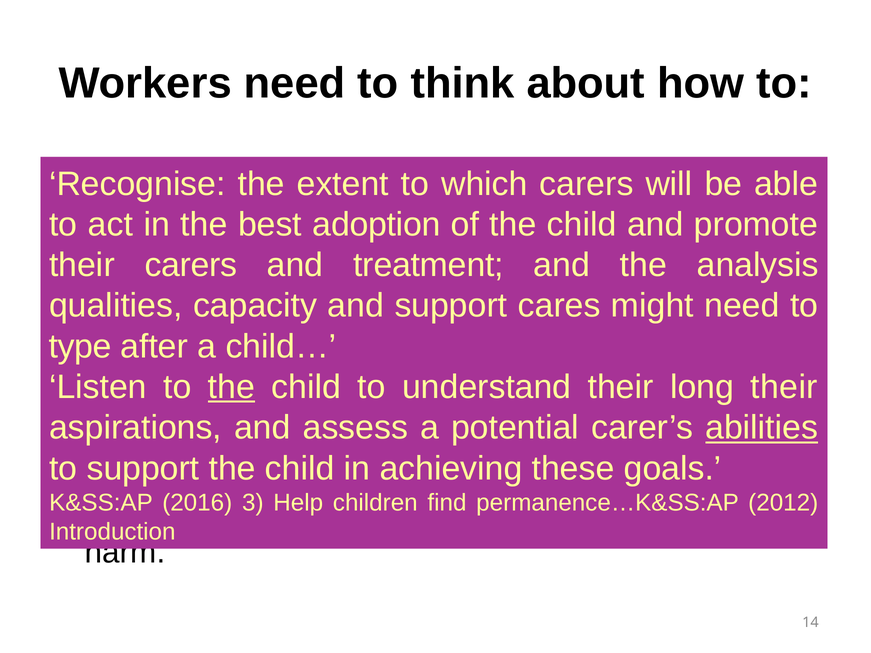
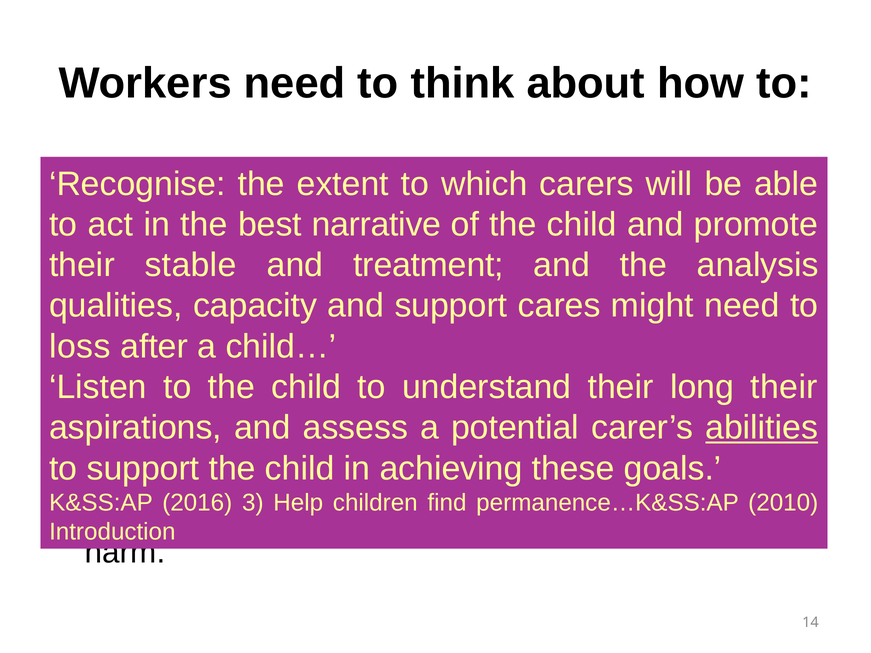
adoption: adoption -> narrative
their carers: carers -> stable
type: type -> loss
the at (231, 387) underline: present -> none
2012: 2012 -> 2010
